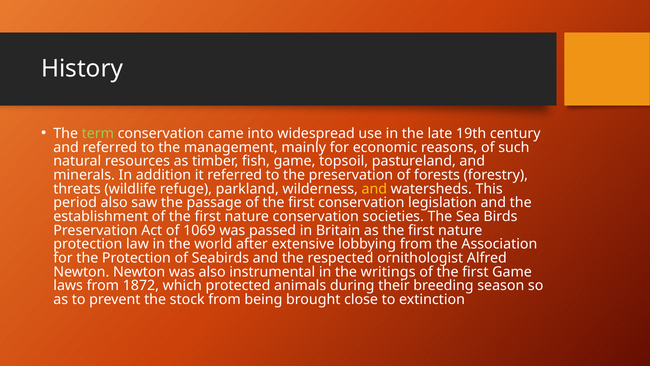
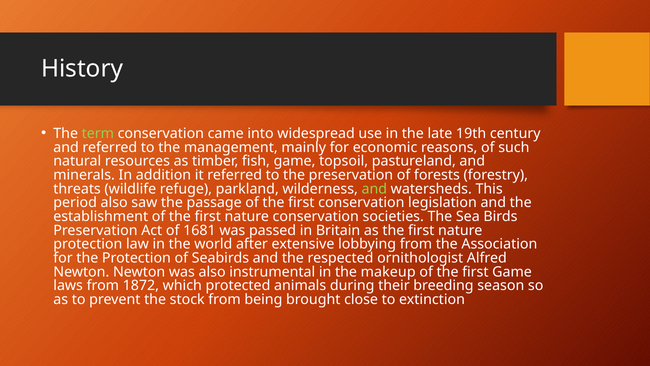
and at (374, 189) colour: yellow -> light green
1069: 1069 -> 1681
writings: writings -> makeup
